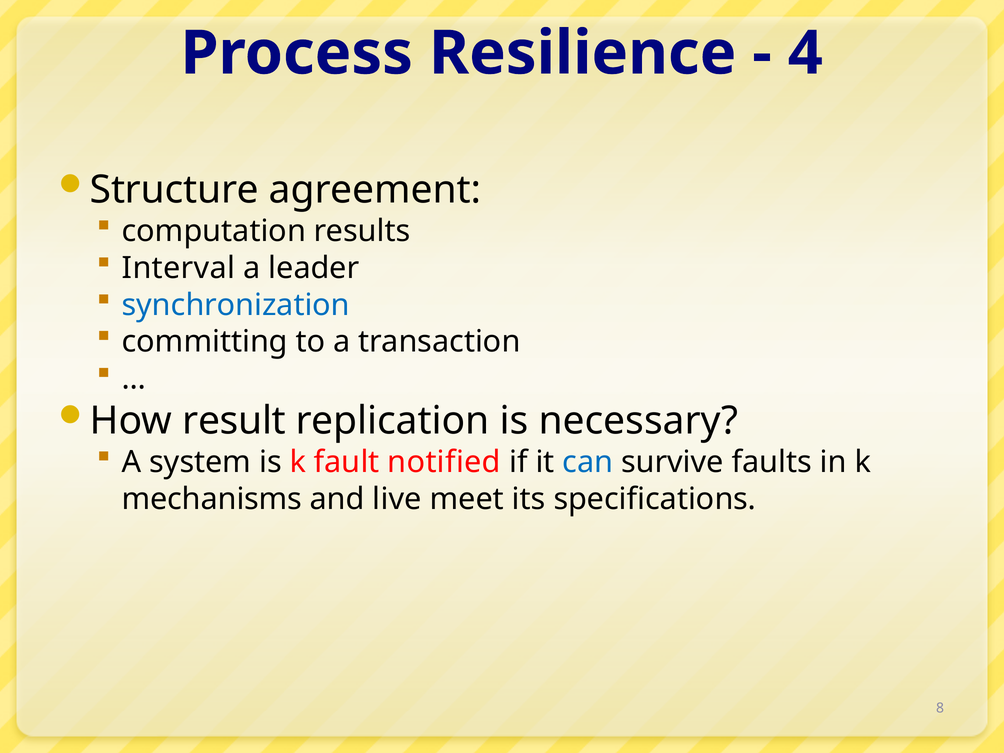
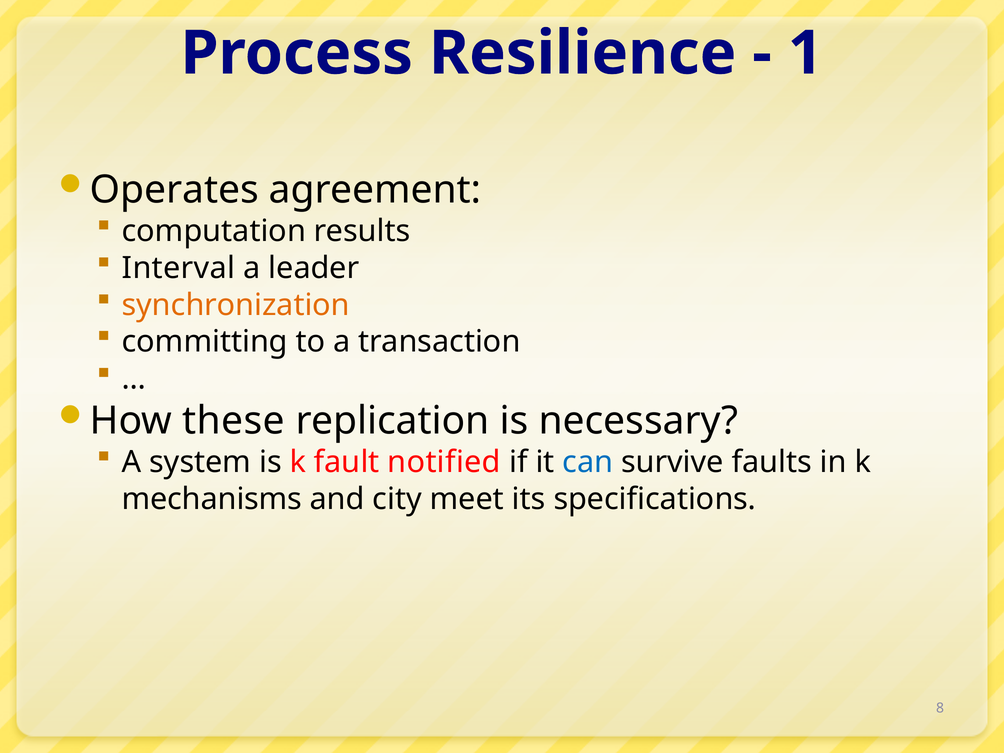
4: 4 -> 1
Structure: Structure -> Operates
synchronization colour: blue -> orange
result: result -> these
live: live -> city
